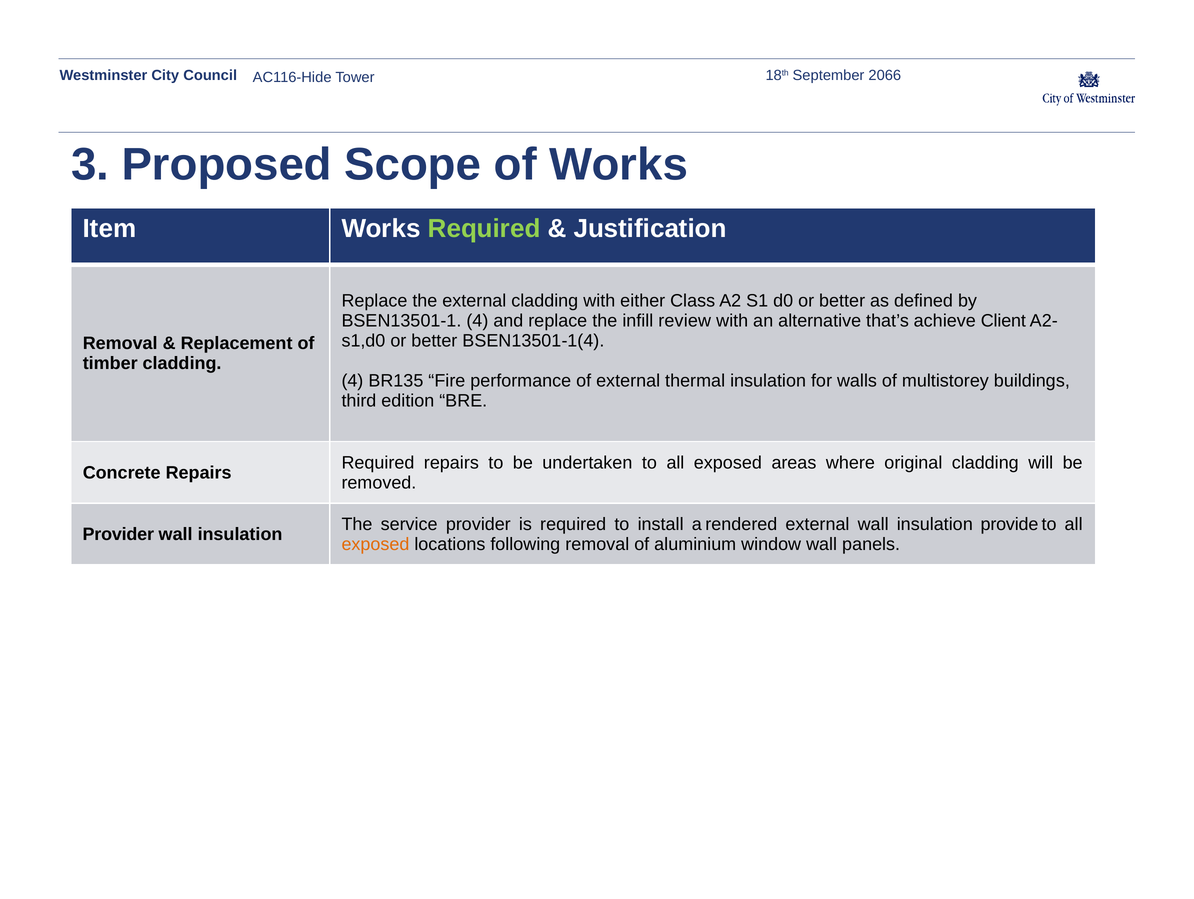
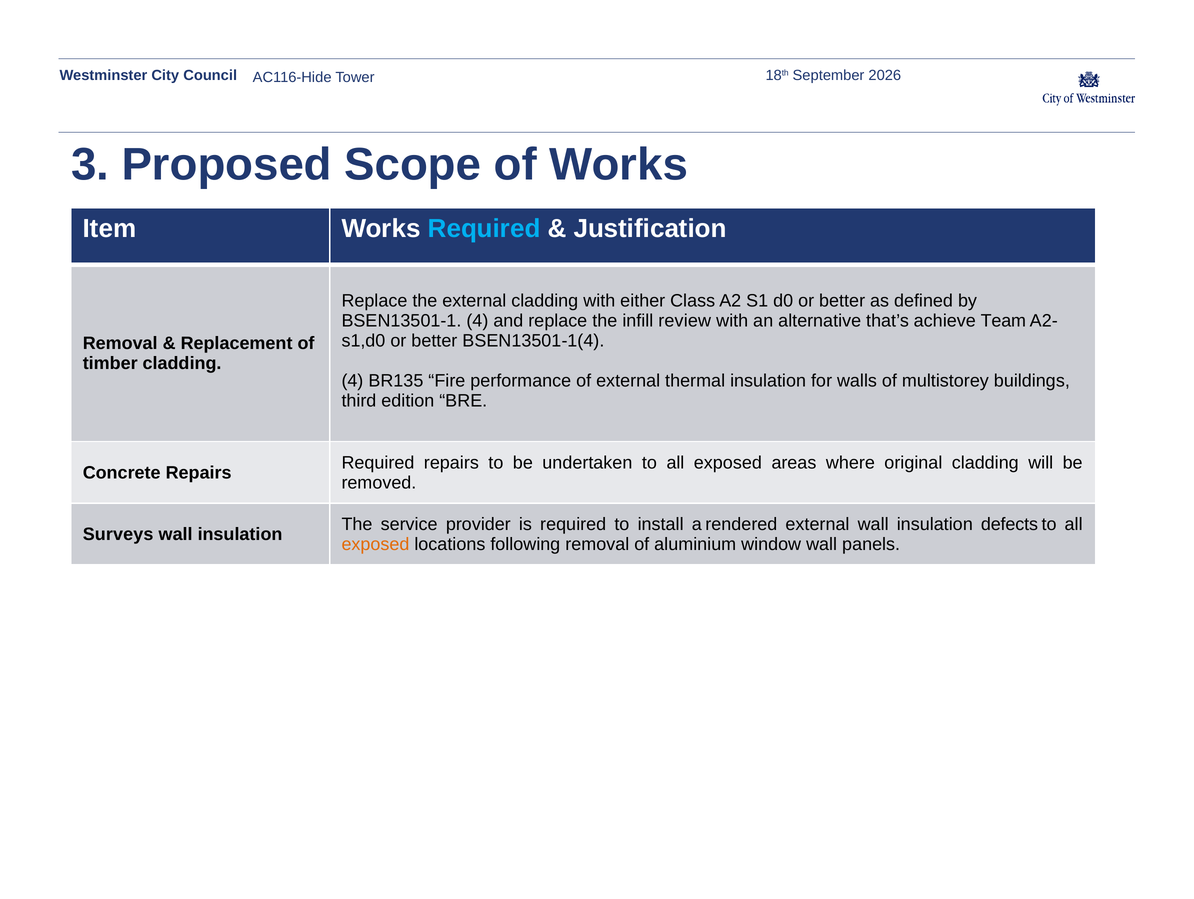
2066: 2066 -> 2026
Required at (484, 229) colour: light green -> light blue
Client: Client -> Team
provide: provide -> defects
Provider at (118, 535): Provider -> Surveys
